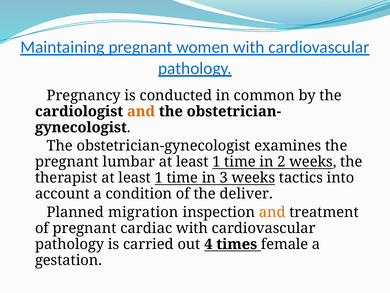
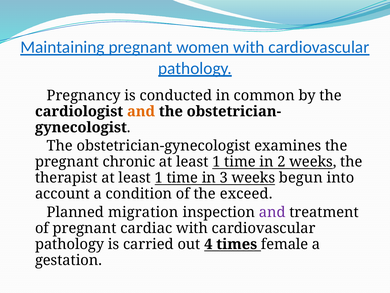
lumbar: lumbar -> chronic
tactics: tactics -> begun
deliver: deliver -> exceed
and at (272, 212) colour: orange -> purple
